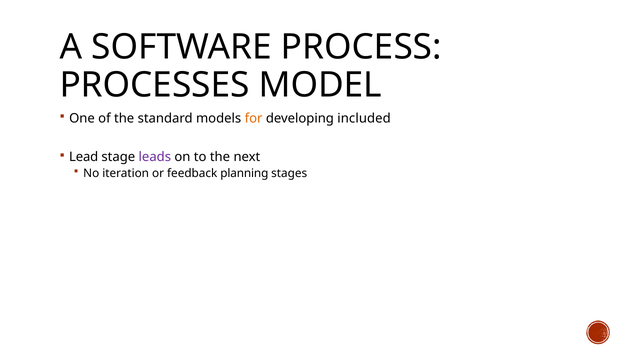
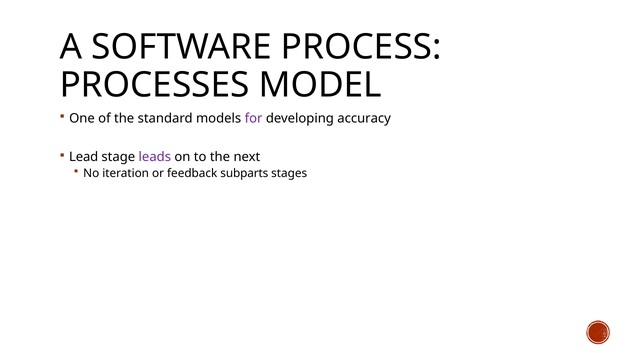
for colour: orange -> purple
included: included -> accuracy
planning: planning -> subparts
